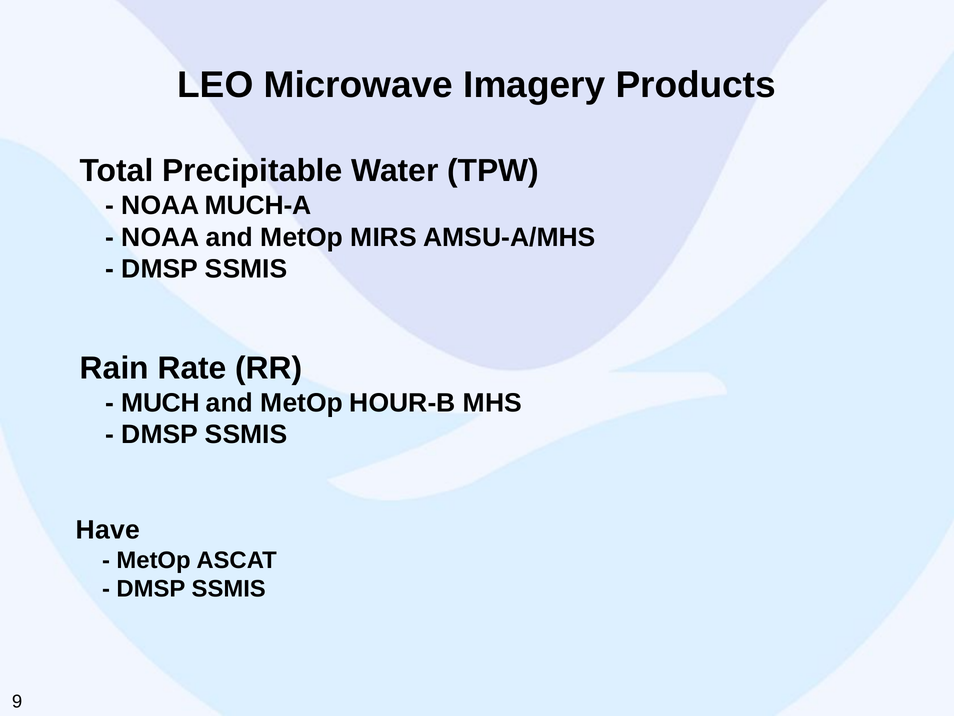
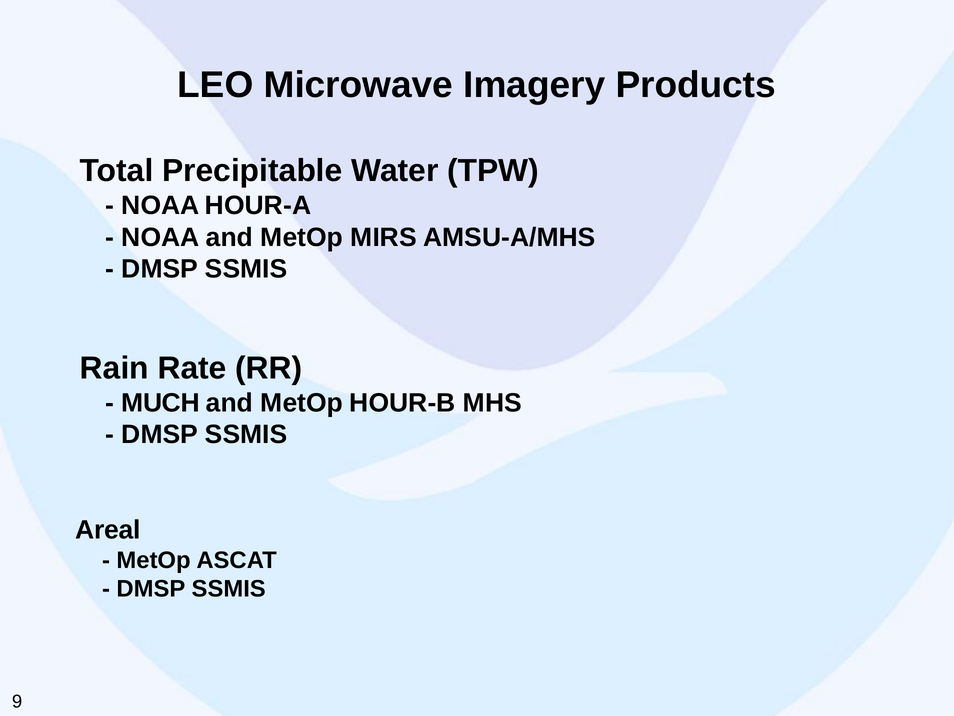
MUCH-A: MUCH-A -> HOUR-A
Have: Have -> Areal
